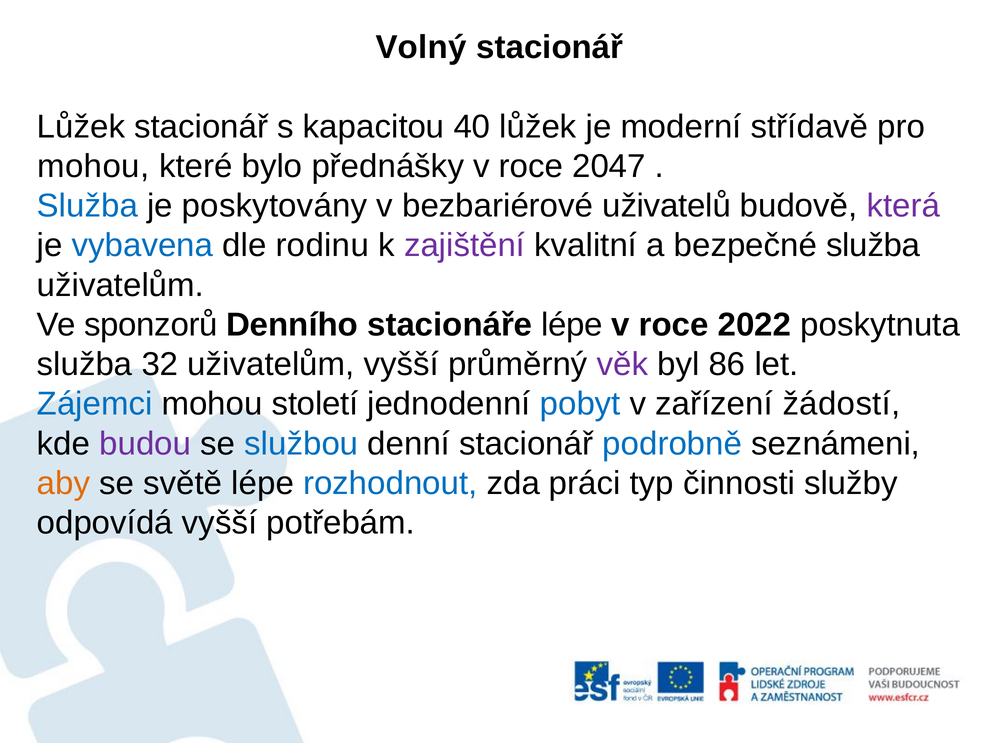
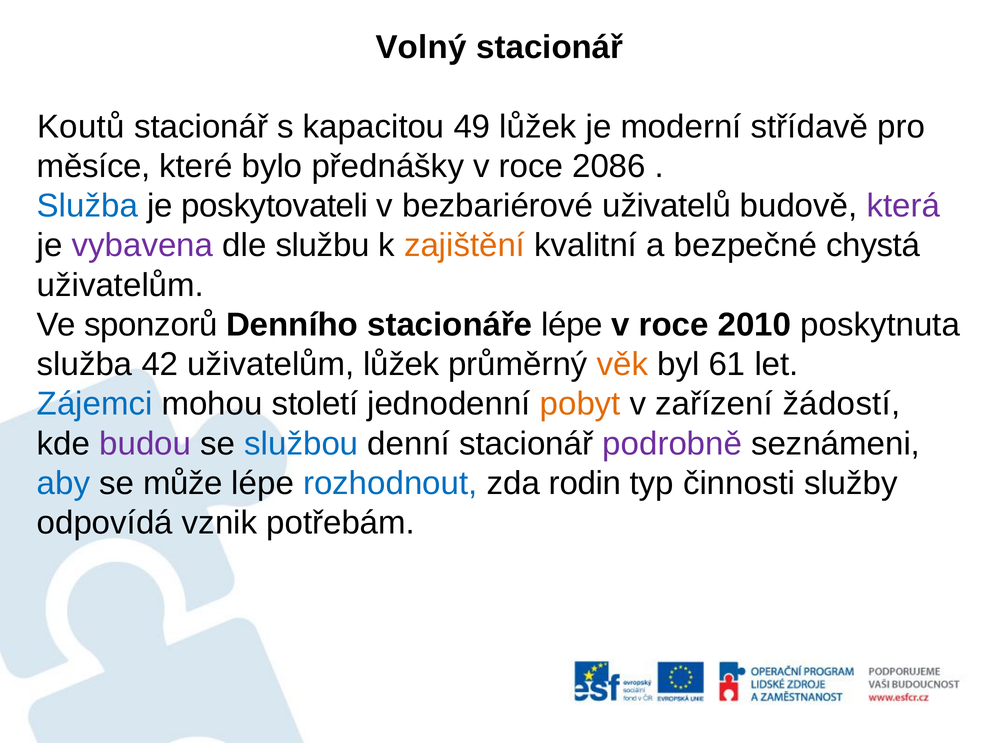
Lůžek at (81, 127): Lůžek -> Koutů
40: 40 -> 49
mohou at (93, 166): mohou -> měsíce
2047: 2047 -> 2086
poskytovány: poskytovány -> poskytovateli
vybavena colour: blue -> purple
rodinu: rodinu -> službu
zajištění colour: purple -> orange
bezpečné služba: služba -> chystá
2022: 2022 -> 2010
32: 32 -> 42
uživatelům vyšší: vyšší -> lůžek
věk colour: purple -> orange
86: 86 -> 61
pobyt colour: blue -> orange
podrobně colour: blue -> purple
aby colour: orange -> blue
světě: světě -> může
práci: práci -> rodin
odpovídá vyšší: vyšší -> vznik
